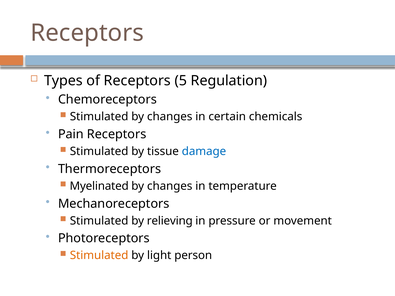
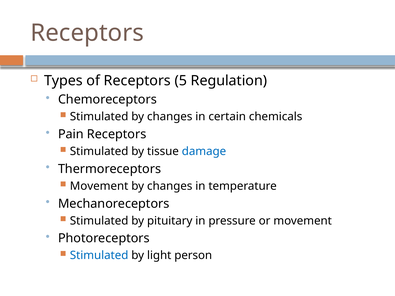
Myelinated at (99, 186): Myelinated -> Movement
relieving: relieving -> pituitary
Stimulated at (99, 256) colour: orange -> blue
